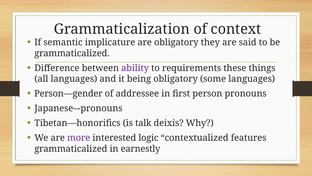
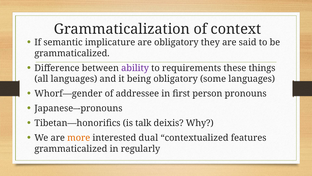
Person—gender: Person—gender -> Whorf—gender
more colour: purple -> orange
logic: logic -> dual
earnestly: earnestly -> regularly
